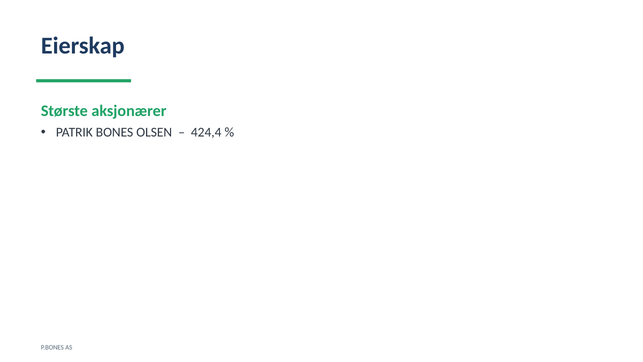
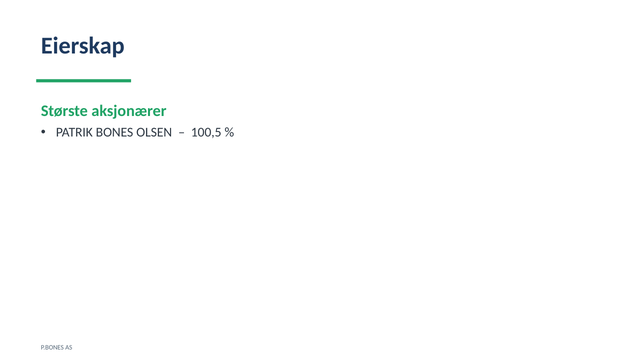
424,4: 424,4 -> 100,5
